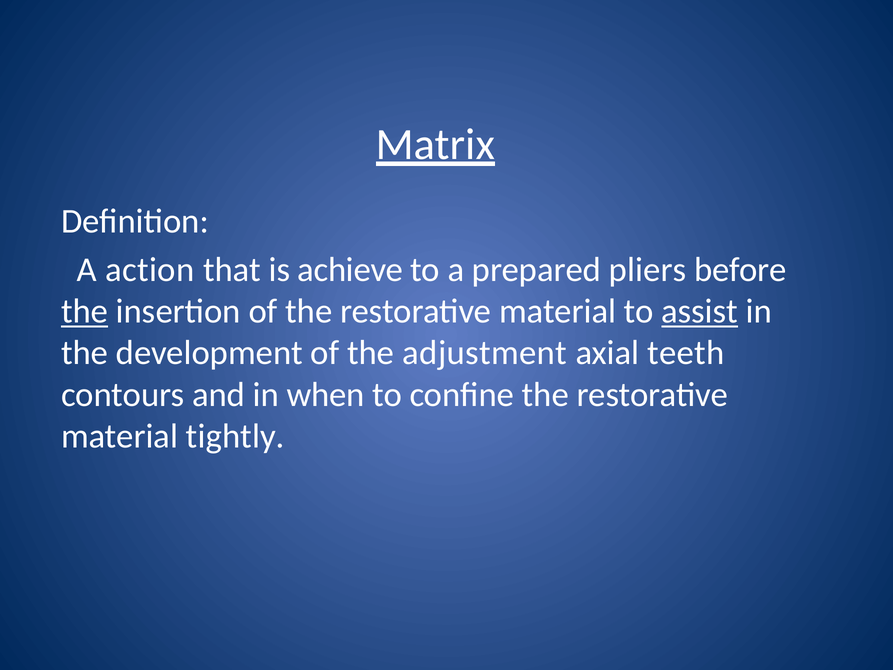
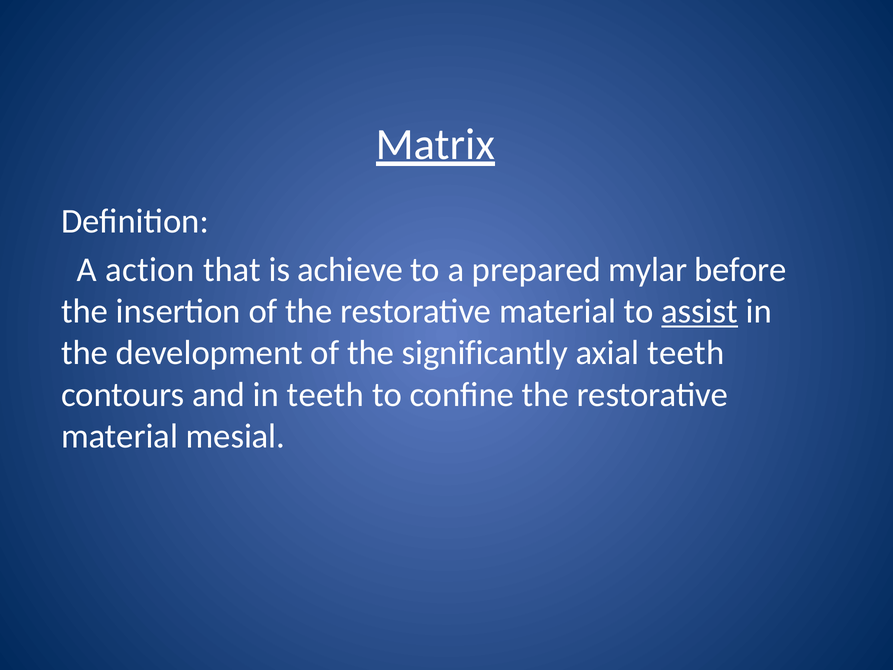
pliers: pliers -> mylar
the at (85, 311) underline: present -> none
adjustment: adjustment -> significantly
in when: when -> teeth
tightly: tightly -> mesial
